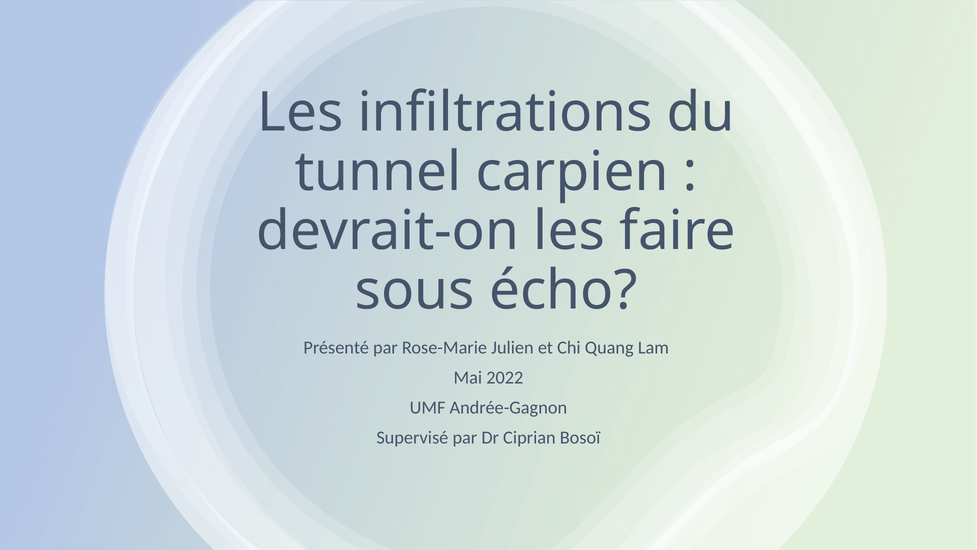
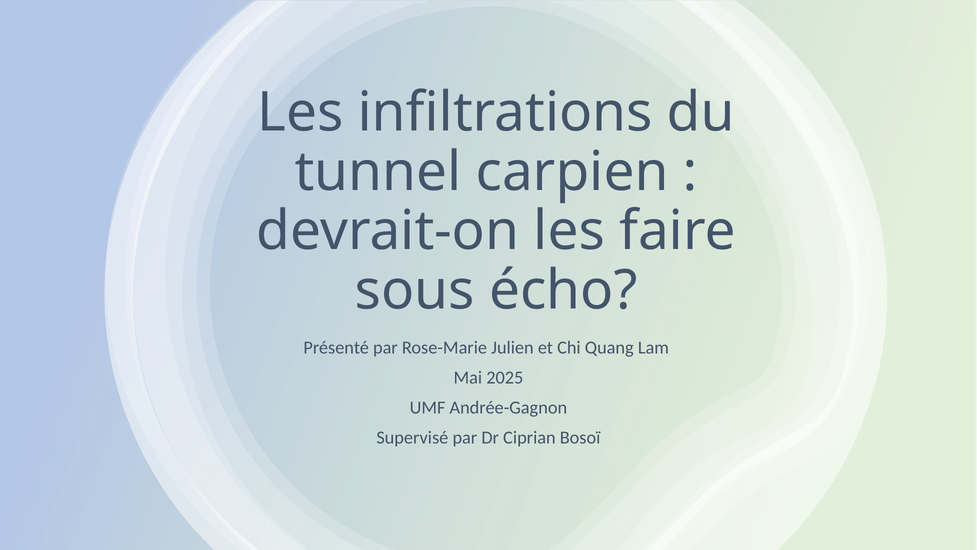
2022: 2022 -> 2025
